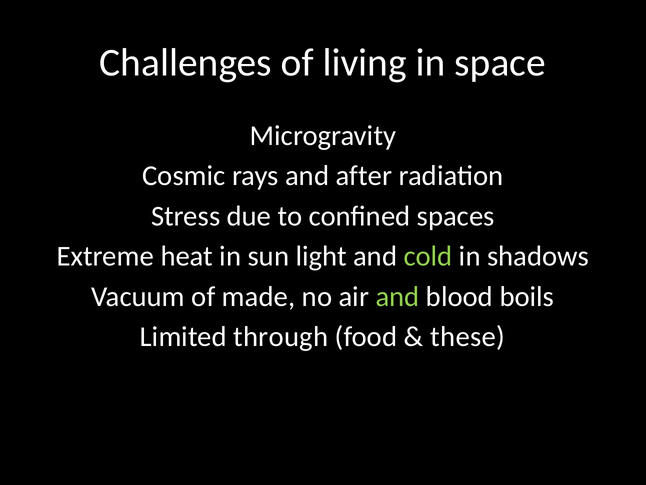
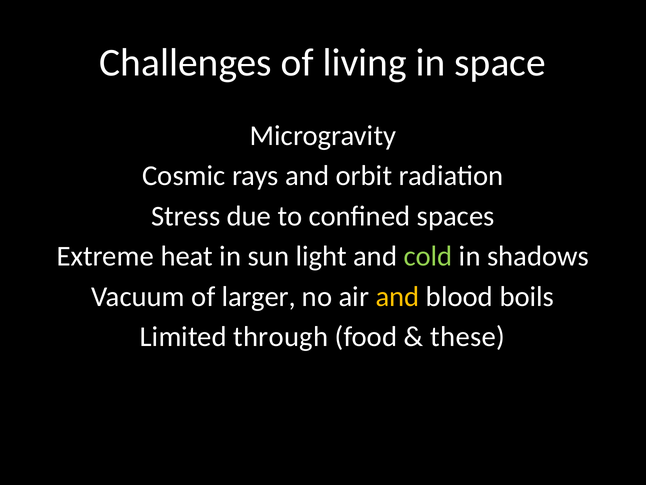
after: after -> orbit
made: made -> larger
and at (397, 296) colour: light green -> yellow
